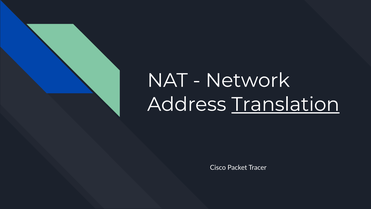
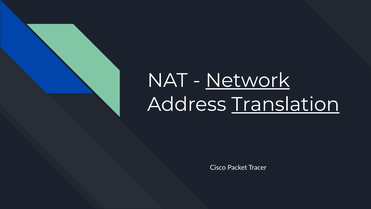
Network underline: none -> present
